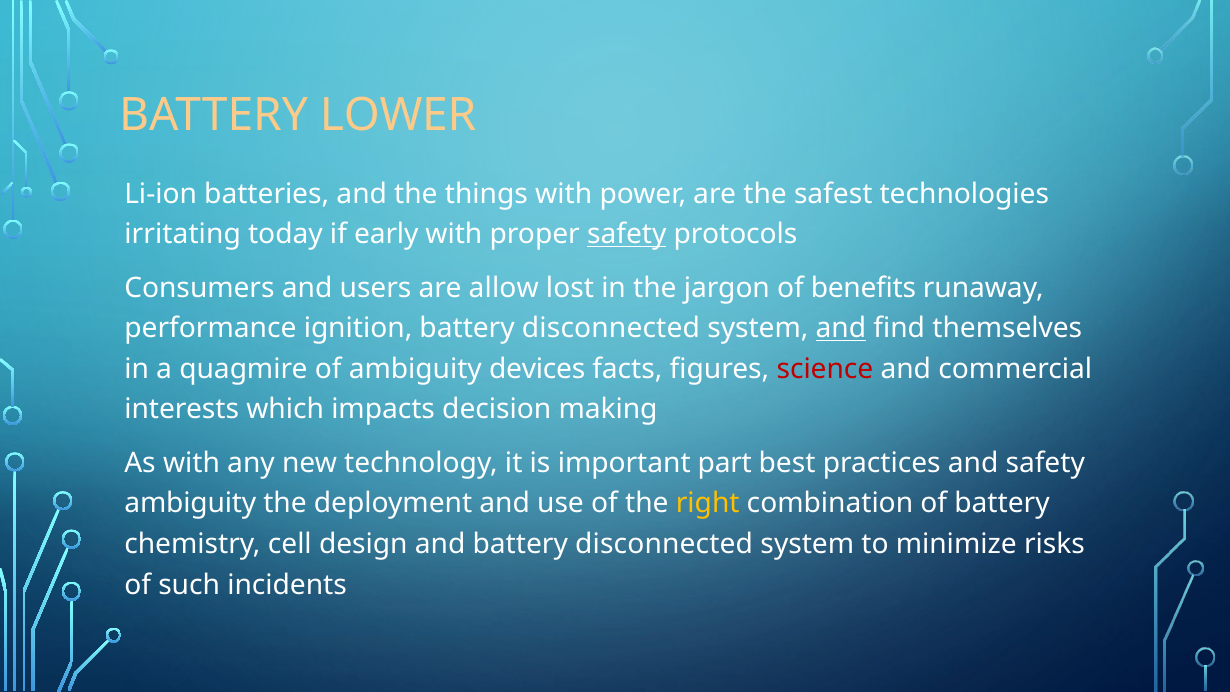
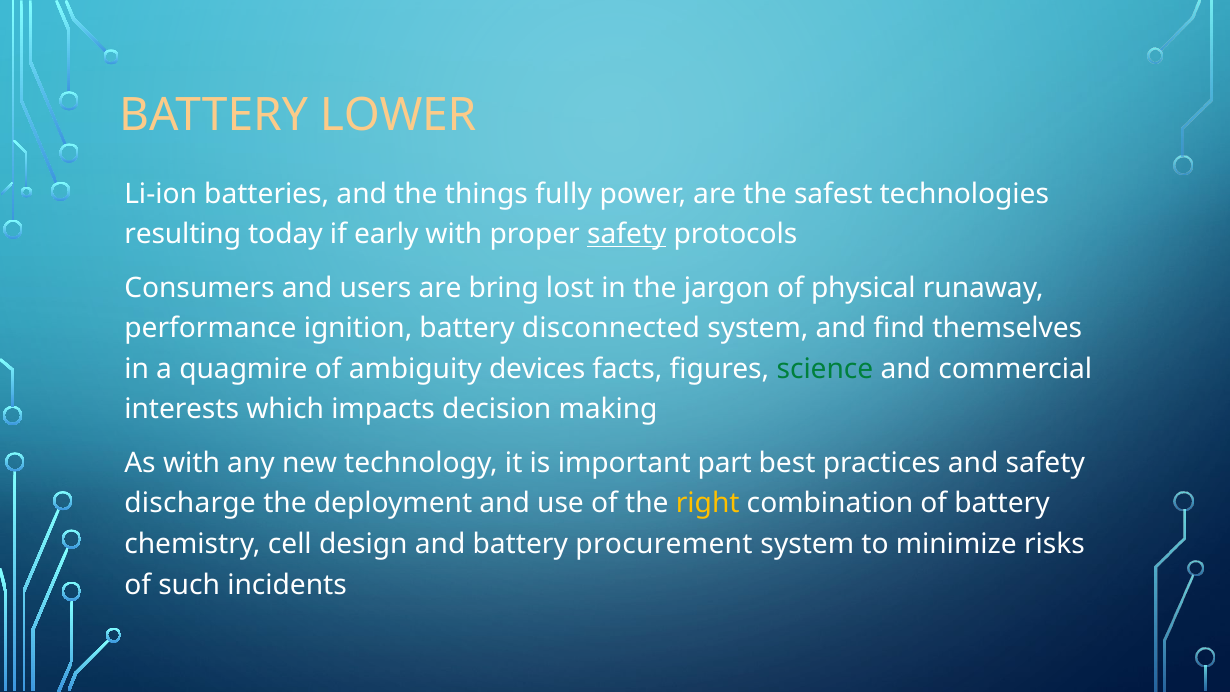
things with: with -> fully
irritating: irritating -> resulting
allow: allow -> bring
benefits: benefits -> physical
and at (841, 328) underline: present -> none
science colour: red -> green
ambiguity at (190, 503): ambiguity -> discharge
and battery disconnected: disconnected -> procurement
